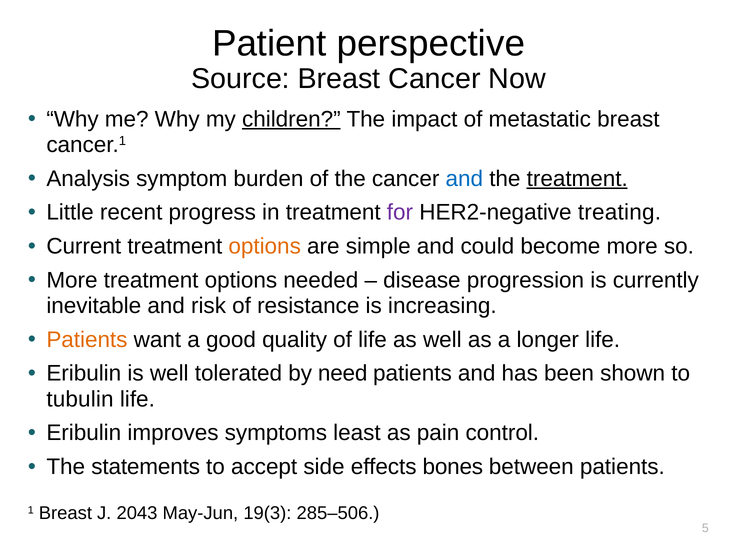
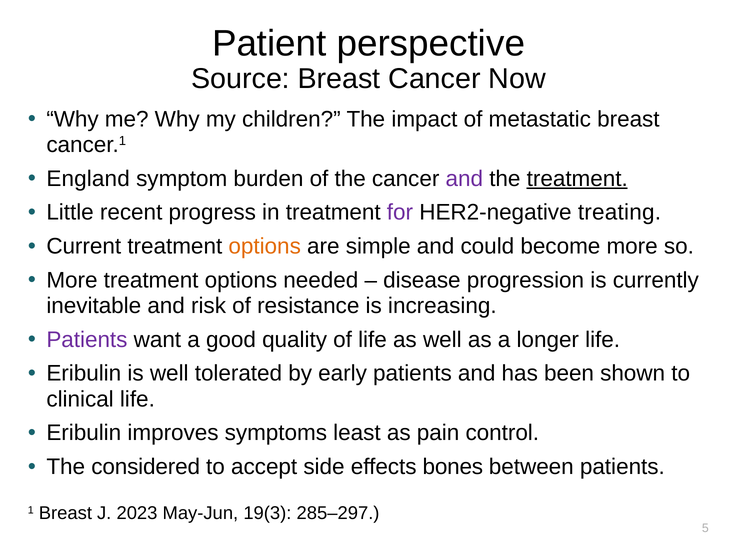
children underline: present -> none
Analysis: Analysis -> England
and at (464, 179) colour: blue -> purple
Patients at (87, 339) colour: orange -> purple
need: need -> early
tubulin: tubulin -> clinical
statements: statements -> considered
2043: 2043 -> 2023
285–506: 285–506 -> 285–297
